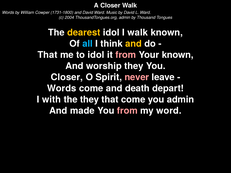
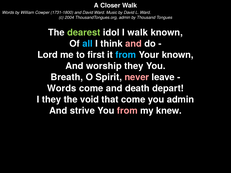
dearest colour: yellow -> light green
and at (134, 44) colour: yellow -> pink
That at (47, 55): That -> Lord
to idol: idol -> first
from at (126, 55) colour: pink -> light blue
Closer at (67, 77): Closer -> Breath
I with: with -> they
the they: they -> void
made: made -> strive
word: word -> knew
